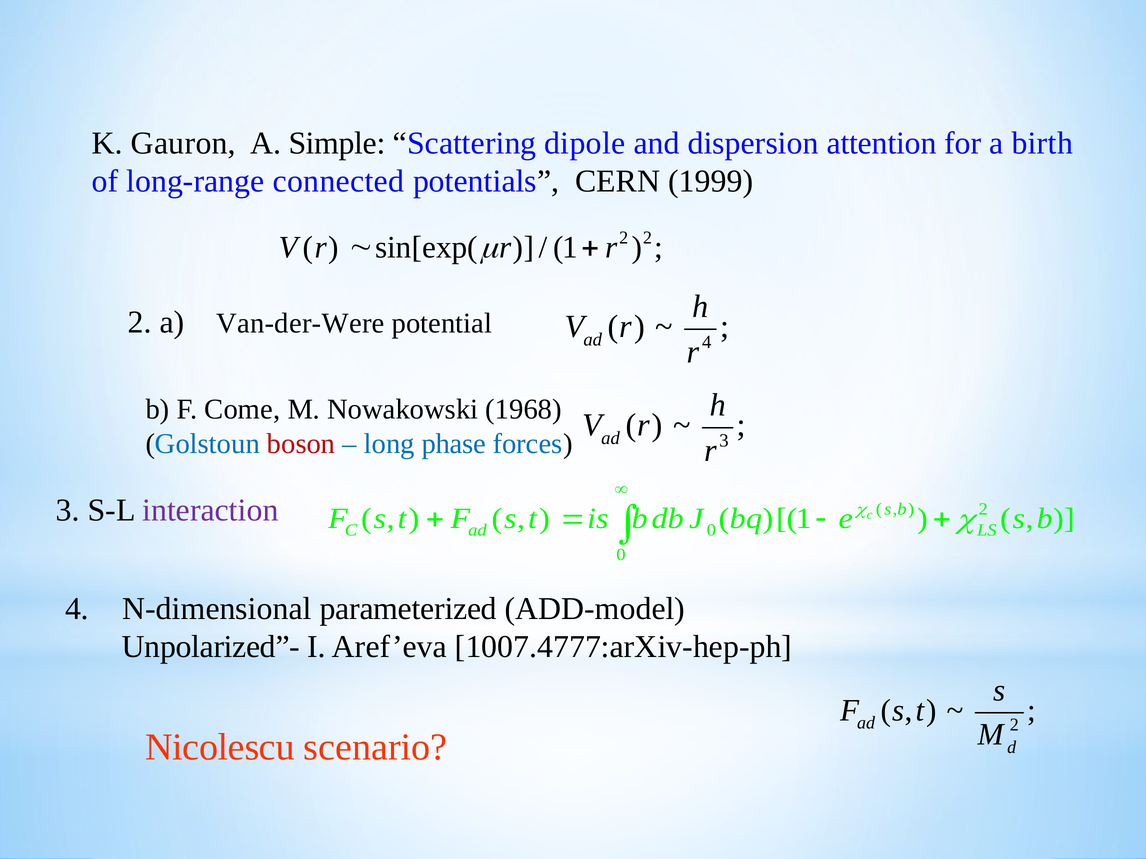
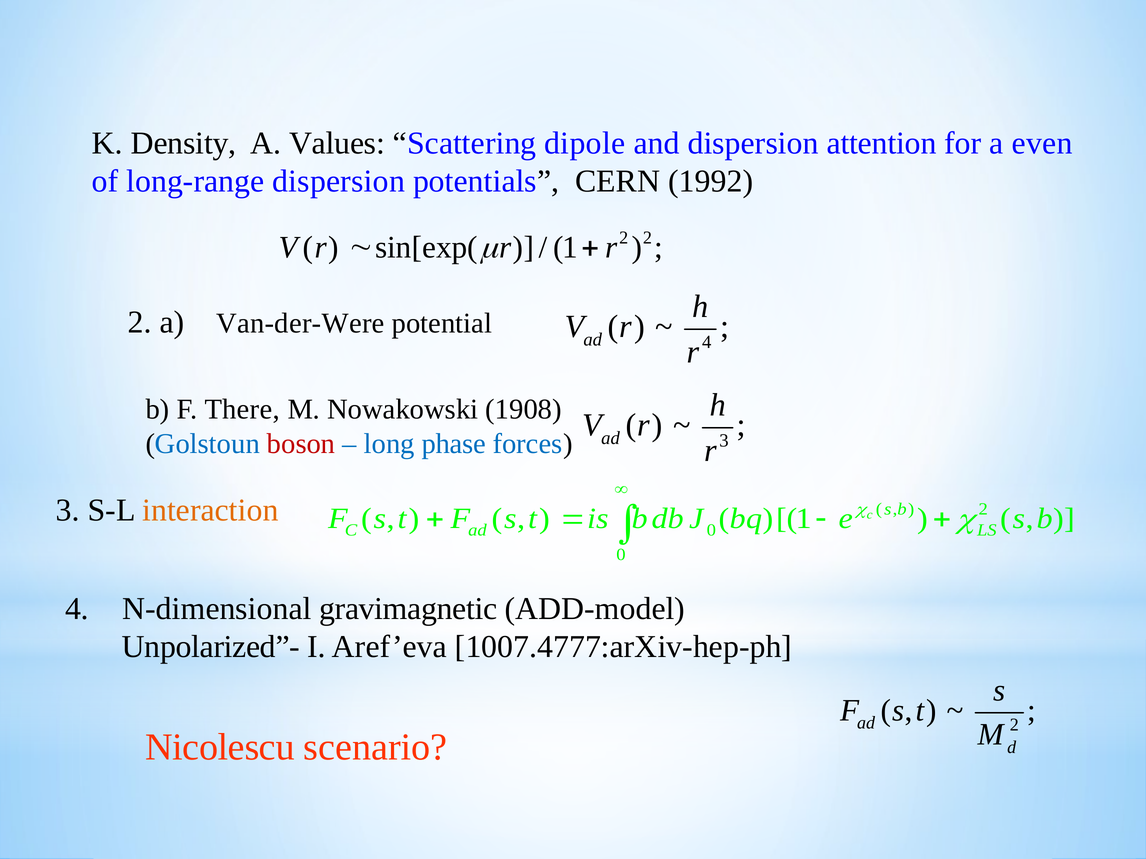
Gauron: Gauron -> Density
Simple: Simple -> Values
birth: birth -> even
long-range connected: connected -> dispersion
1999: 1999 -> 1992
Come: Come -> There
1968: 1968 -> 1908
interaction colour: purple -> orange
parameterized: parameterized -> gravimagnetic
